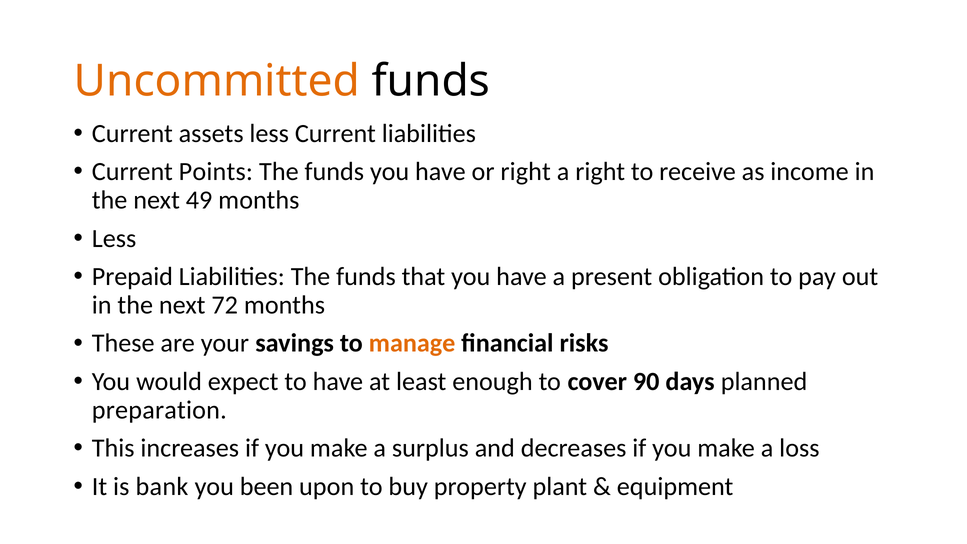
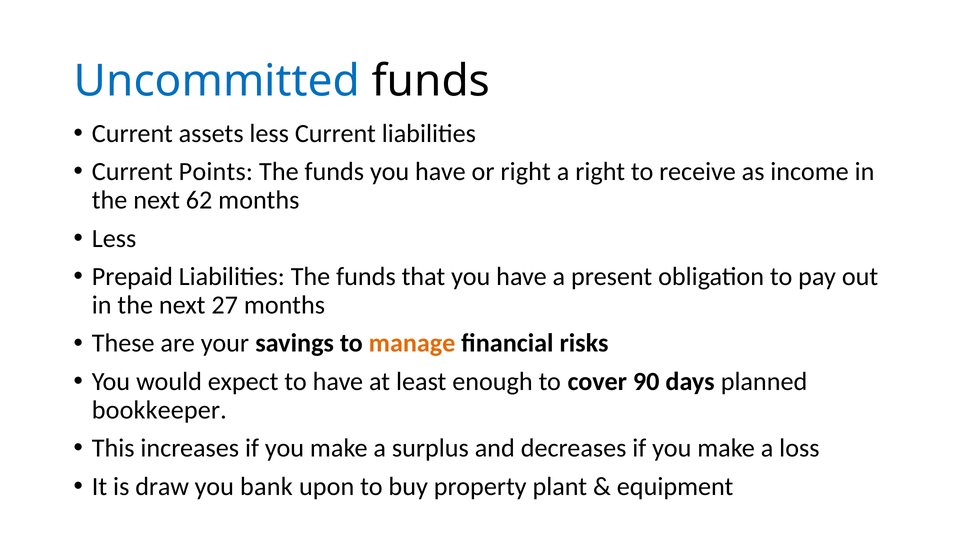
Uncommitted colour: orange -> blue
49: 49 -> 62
72: 72 -> 27
preparation: preparation -> bookkeeper
bank: bank -> draw
been: been -> bank
